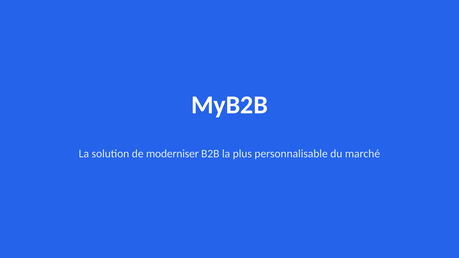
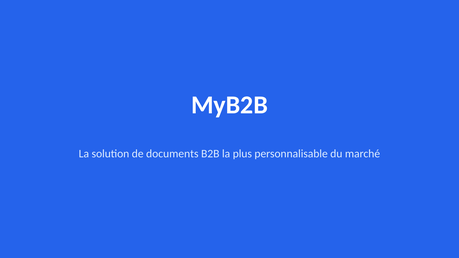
moderniser: moderniser -> documents
